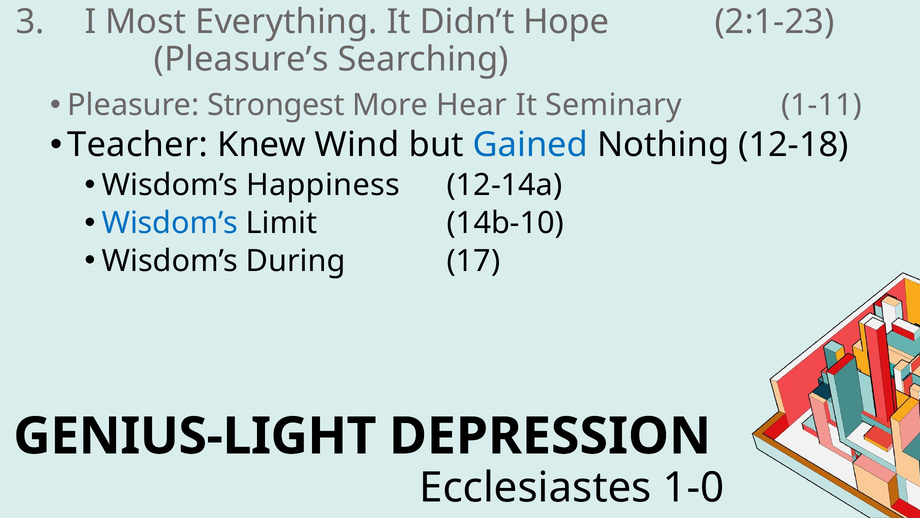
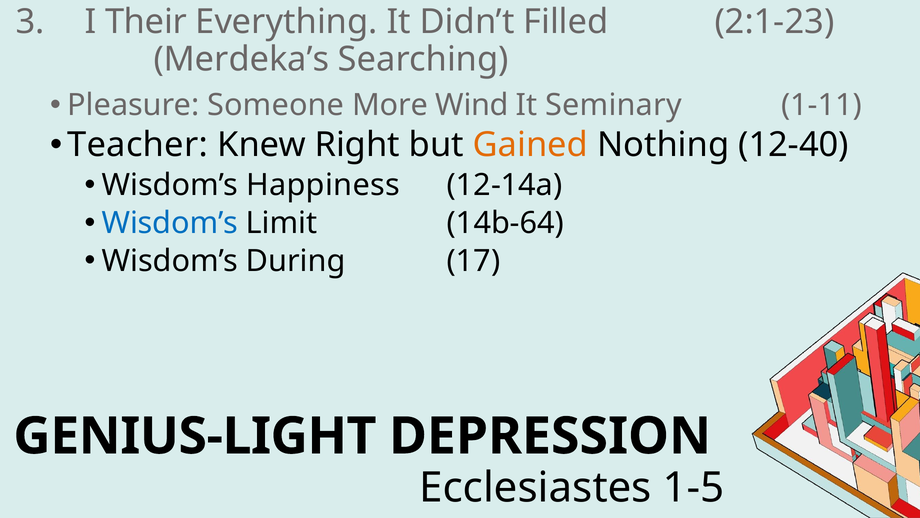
Most: Most -> Their
Hope: Hope -> Filled
Pleasure’s: Pleasure’s -> Merdeka’s
Strongest: Strongest -> Someone
Hear: Hear -> Wind
Wind: Wind -> Right
Gained colour: blue -> orange
12-18: 12-18 -> 12-40
14b-10: 14b-10 -> 14b-64
1-0: 1-0 -> 1-5
